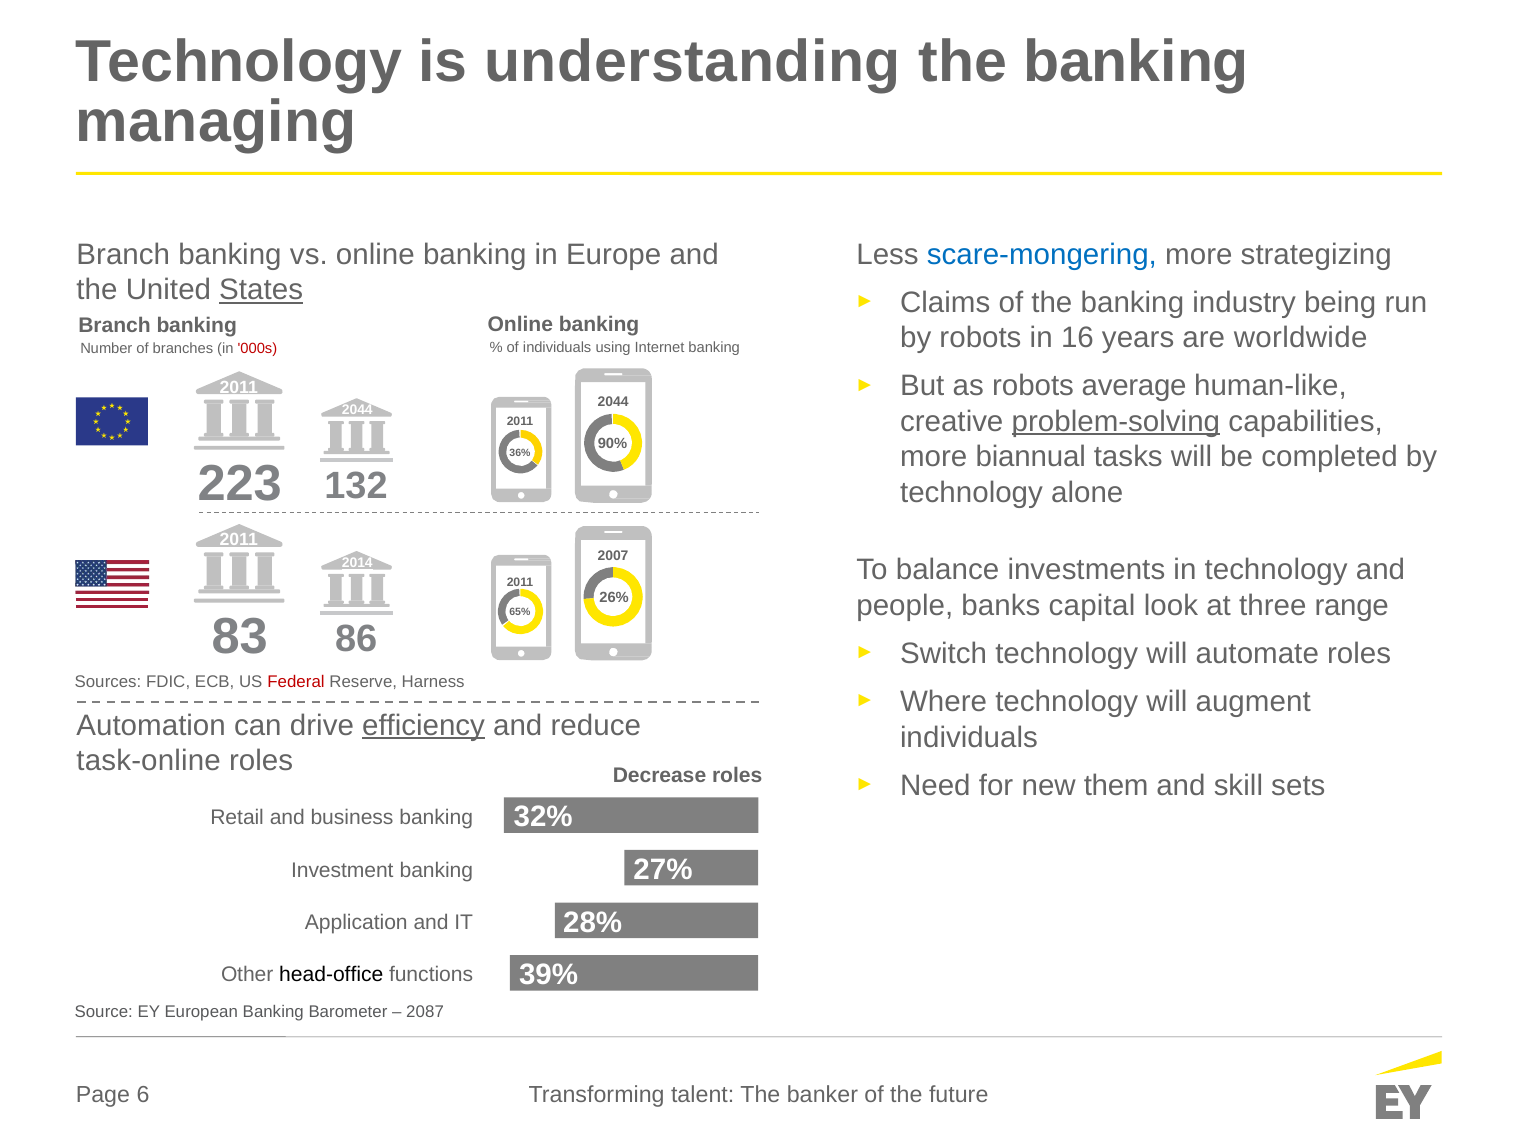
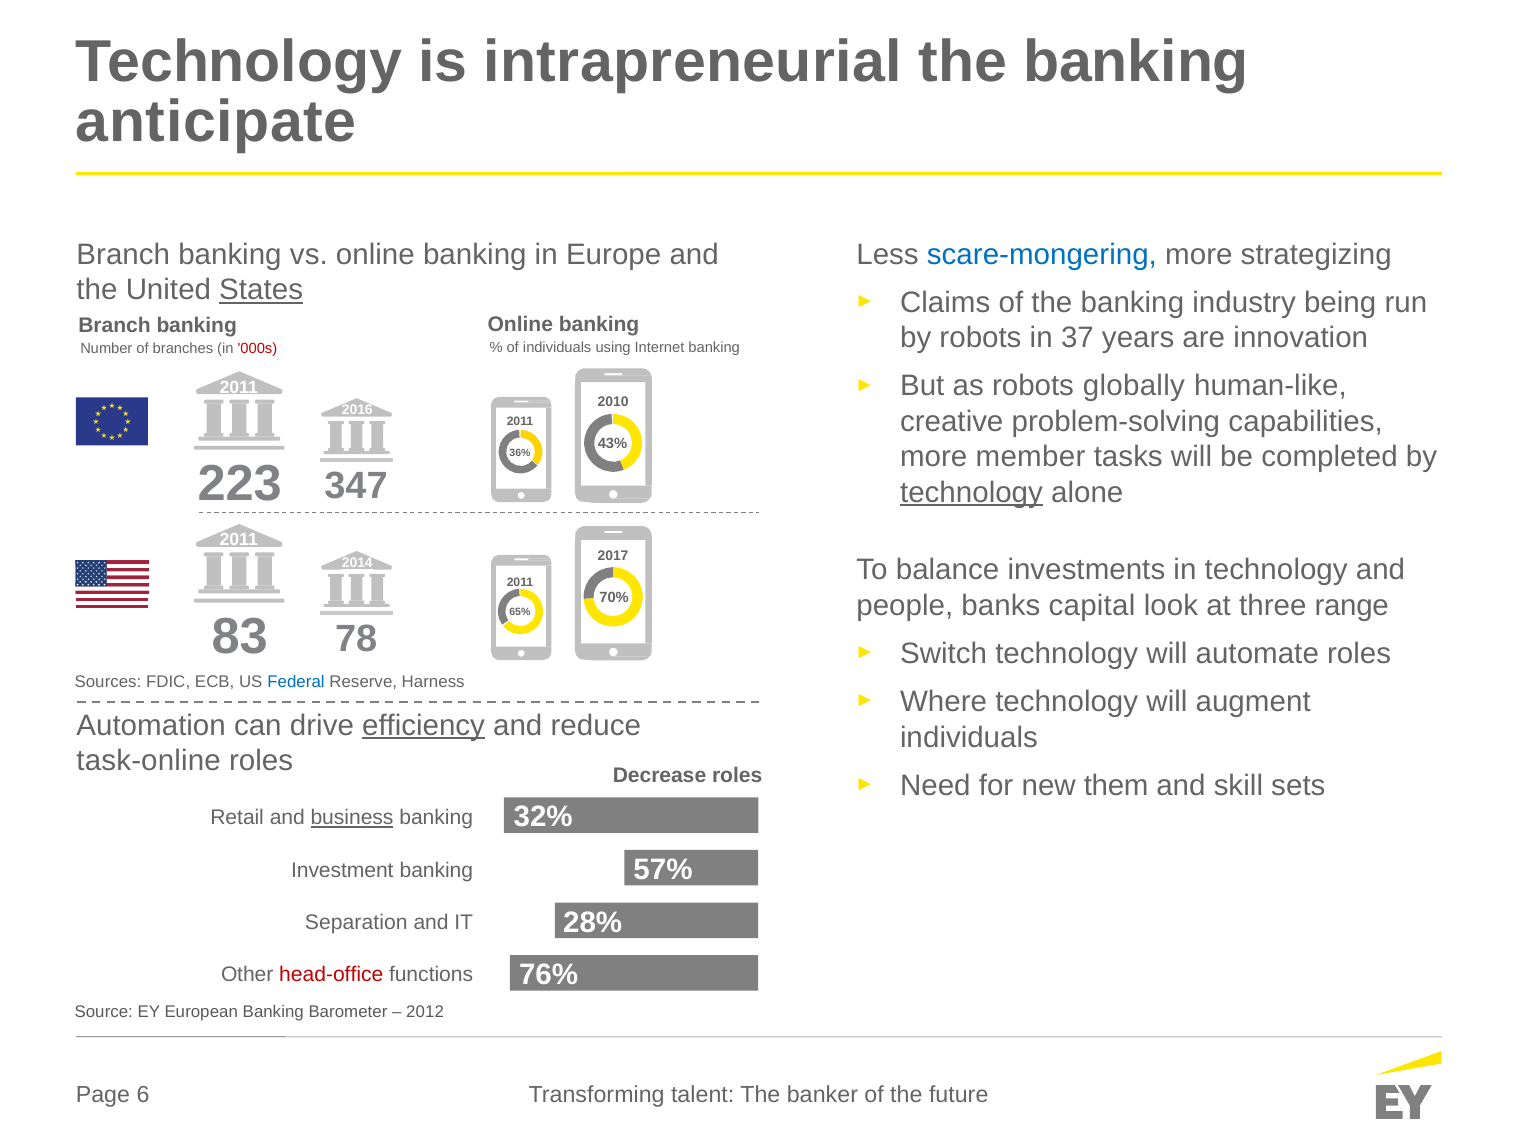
understanding: understanding -> intrapreneurial
managing: managing -> anticipate
16: 16 -> 37
worldwide: worldwide -> innovation
average: average -> globally
2044 at (613, 402): 2044 -> 2010
2044 at (357, 410): 2044 -> 2016
problem-solving underline: present -> none
90%: 90% -> 43%
biannual: biannual -> member
132: 132 -> 347
technology at (972, 492) underline: none -> present
2007: 2007 -> 2017
26%: 26% -> 70%
86: 86 -> 78
Federal colour: red -> blue
business underline: none -> present
27%: 27% -> 57%
Application: Application -> Separation
39%: 39% -> 76%
head-ofﬁce colour: black -> red
2087: 2087 -> 2012
